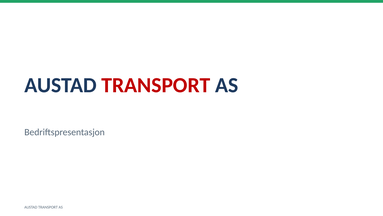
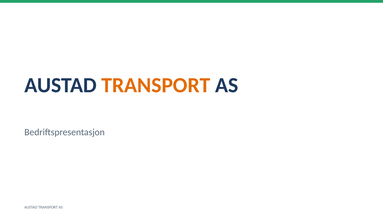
TRANSPORT at (156, 85) colour: red -> orange
